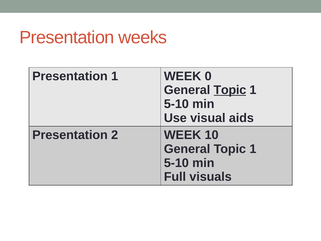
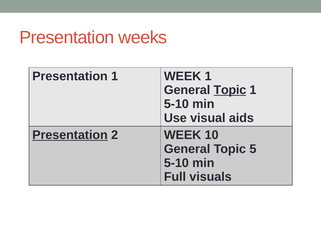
WEEK 0: 0 -> 1
Presentation at (70, 135) underline: none -> present
1 at (253, 149): 1 -> 5
